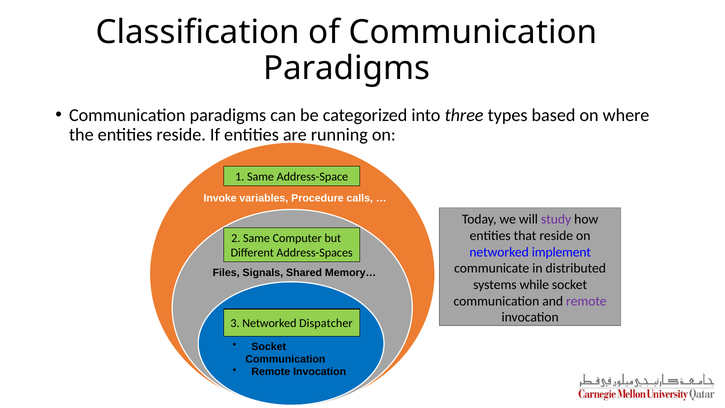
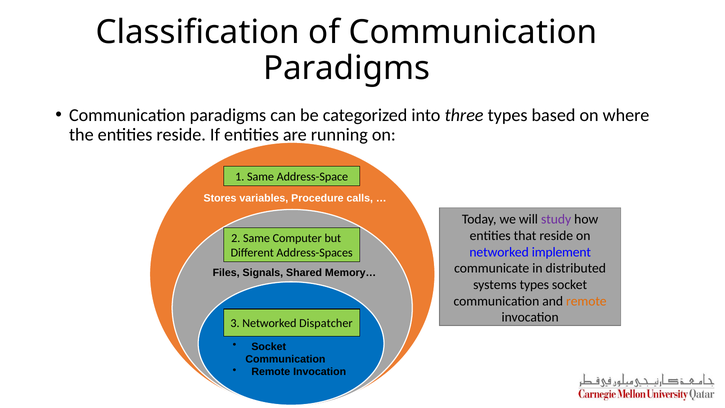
Invoke: Invoke -> Stores
systems while: while -> types
remote at (586, 301) colour: purple -> orange
